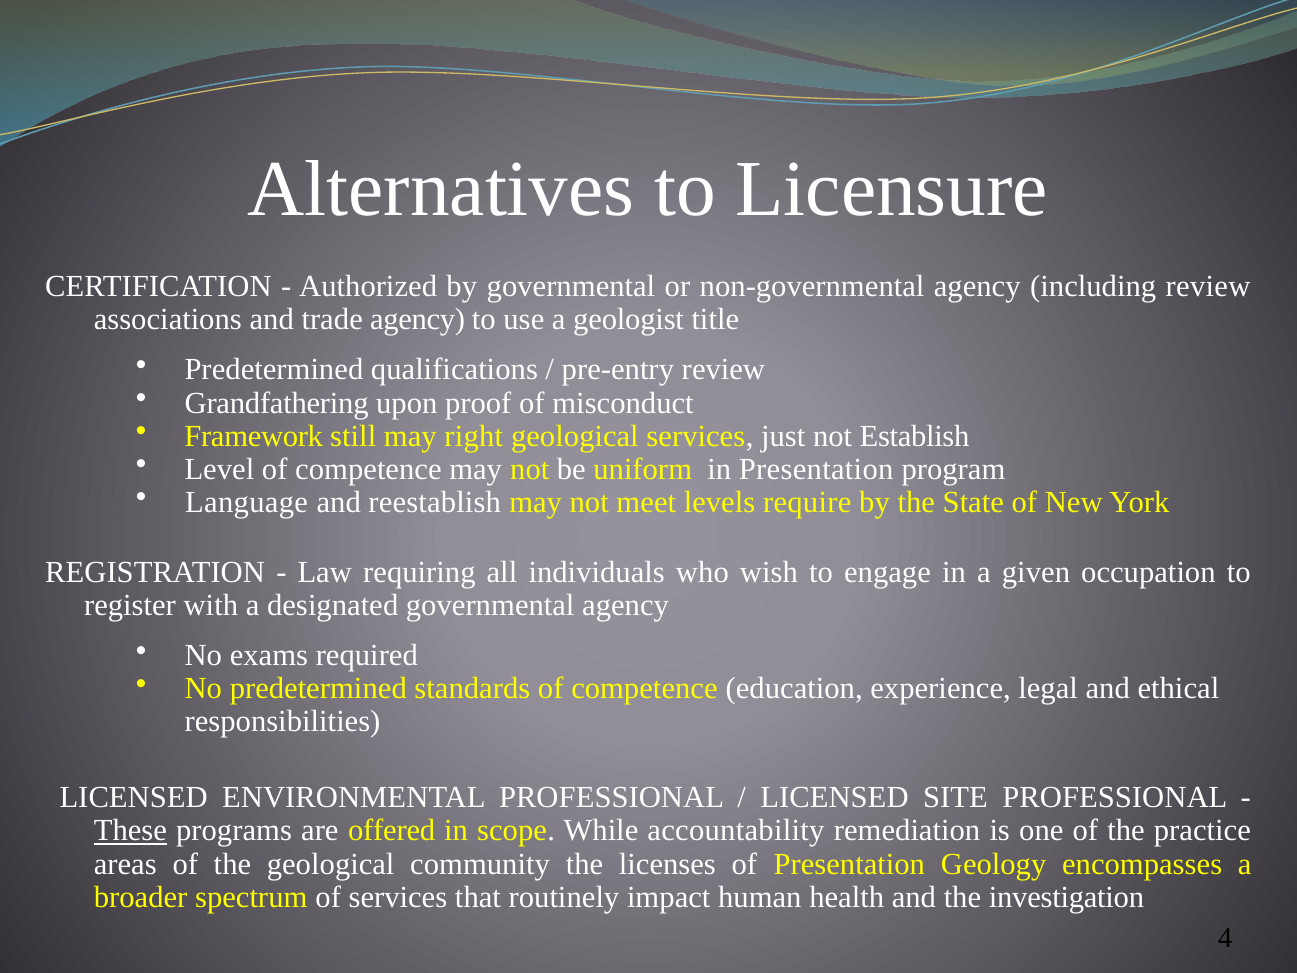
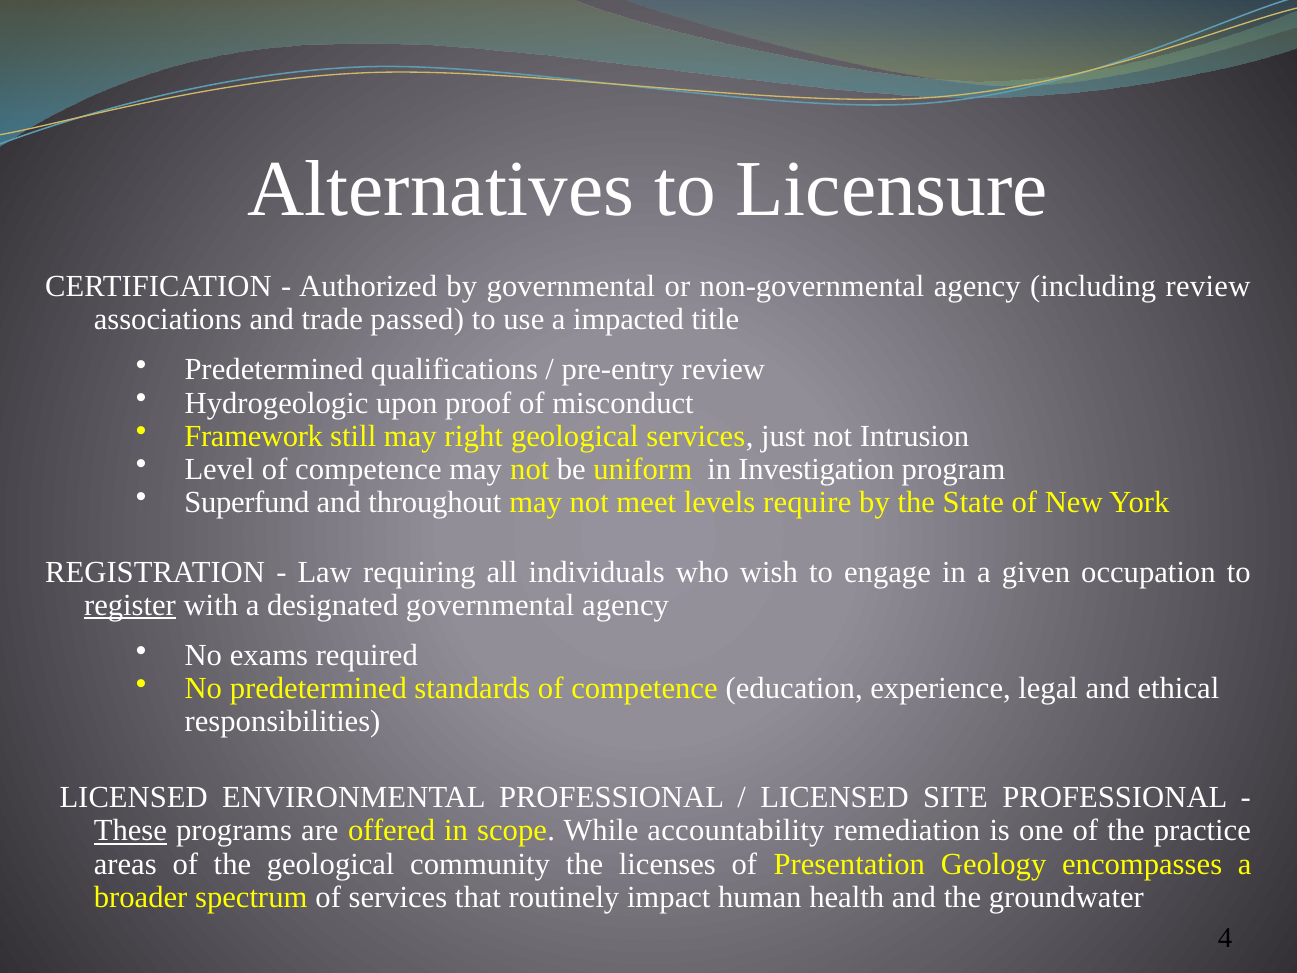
trade agency: agency -> passed
geologist: geologist -> impacted
Grandfathering: Grandfathering -> Hydrogeologic
Establish: Establish -> Intrusion
in Presentation: Presentation -> Investigation
Language: Language -> Superfund
reestablish: reestablish -> throughout
register underline: none -> present
investigation: investigation -> groundwater
